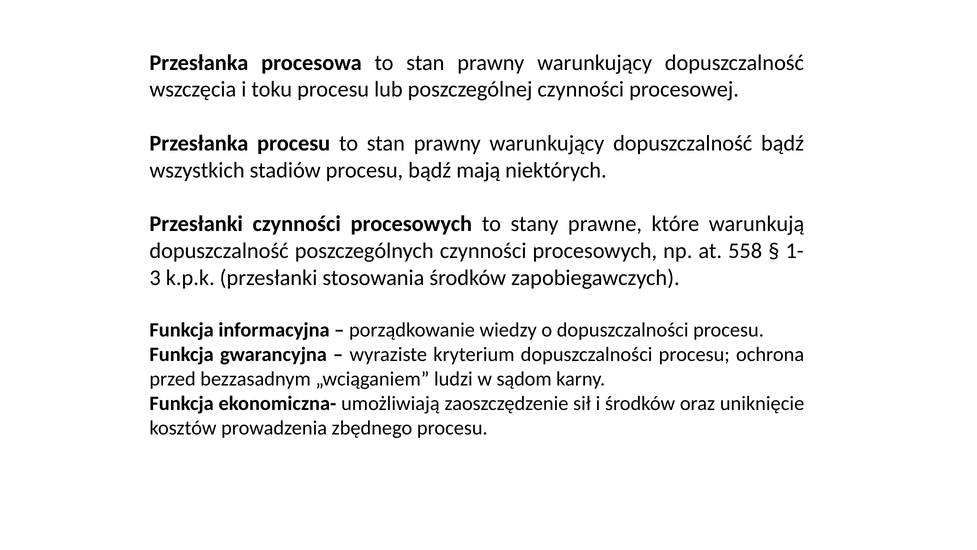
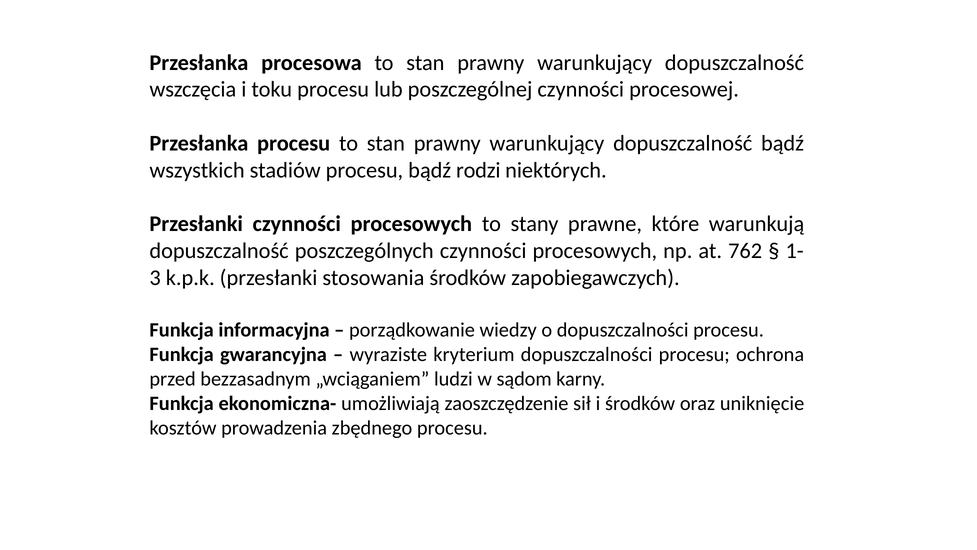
mają: mają -> rodzi
558: 558 -> 762
